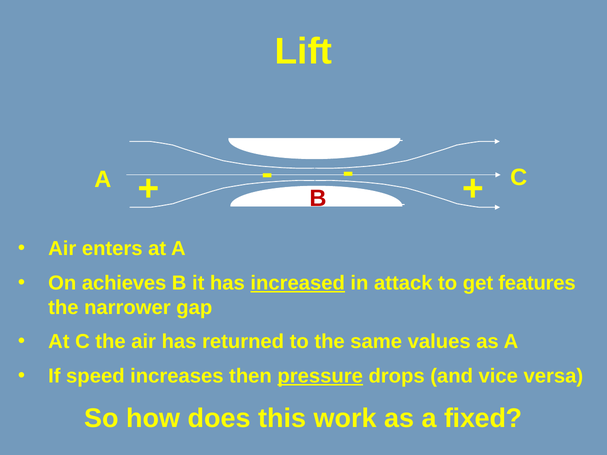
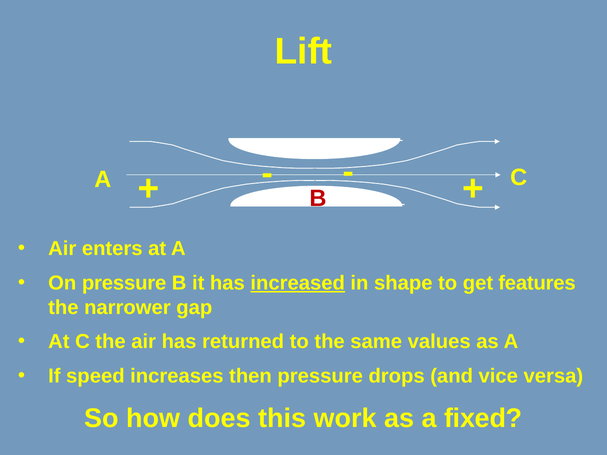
On achieves: achieves -> pressure
attack: attack -> shape
pressure at (320, 376) underline: present -> none
